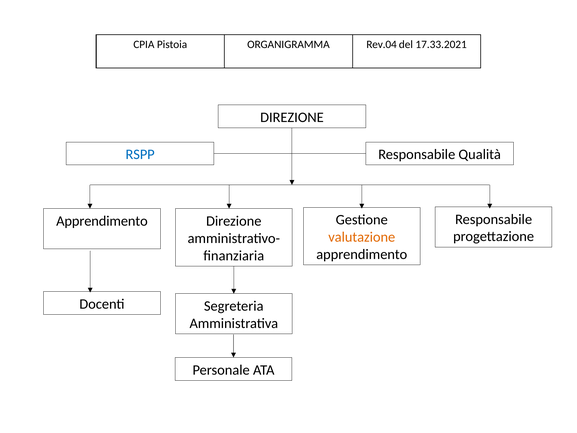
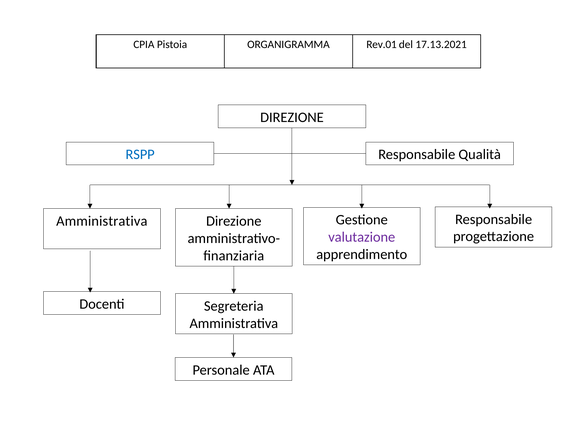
Rev.04: Rev.04 -> Rev.01
17.33.2021: 17.33.2021 -> 17.13.2021
Apprendimento at (102, 221): Apprendimento -> Amministrativa
valutazione colour: orange -> purple
